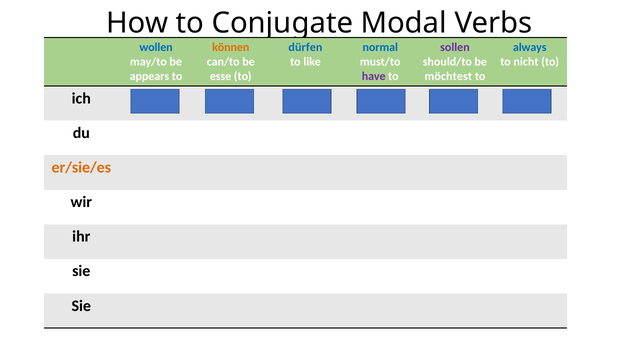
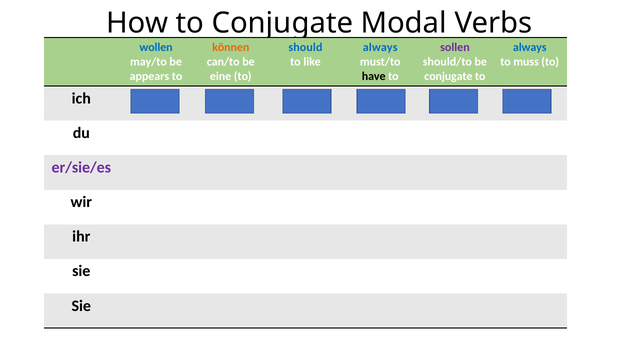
dürfen: dürfen -> should
normal at (380, 47): normal -> always
to nicht: nicht -> muss
esse: esse -> eine
have colour: purple -> black
möchtest at (448, 77): möchtest -> conjugate
er/sie/es colour: orange -> purple
